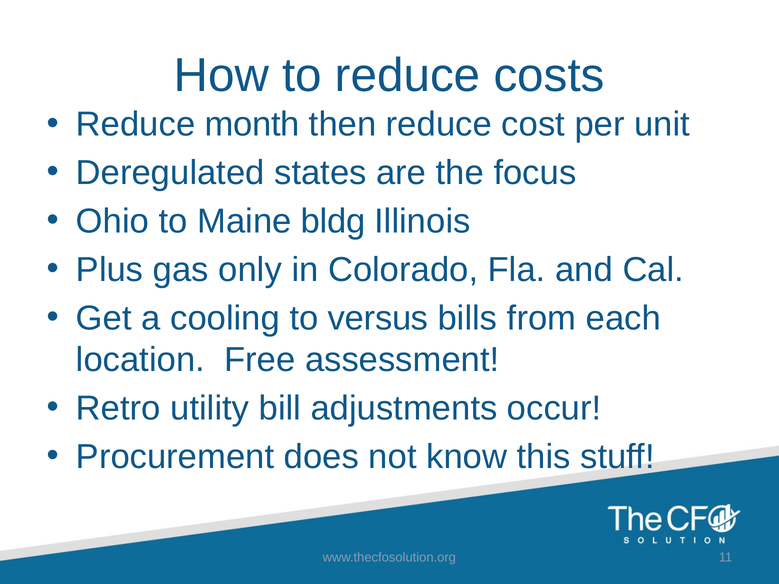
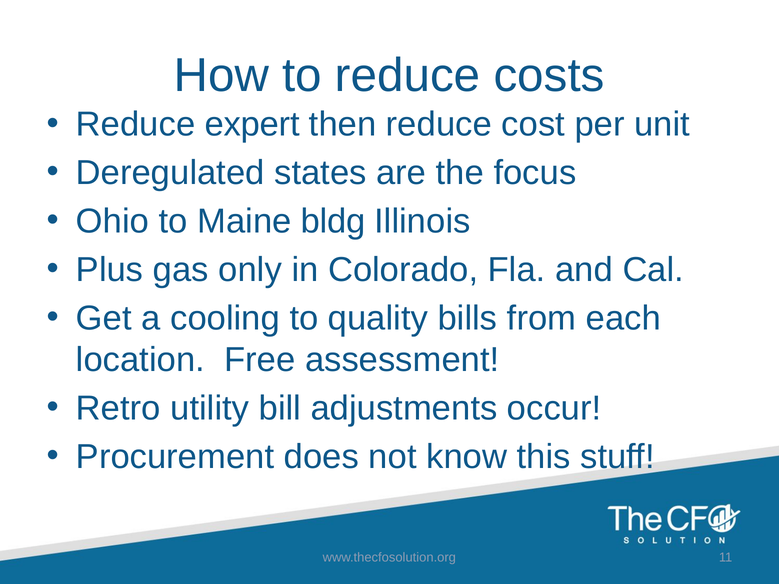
month: month -> expert
versus: versus -> quality
